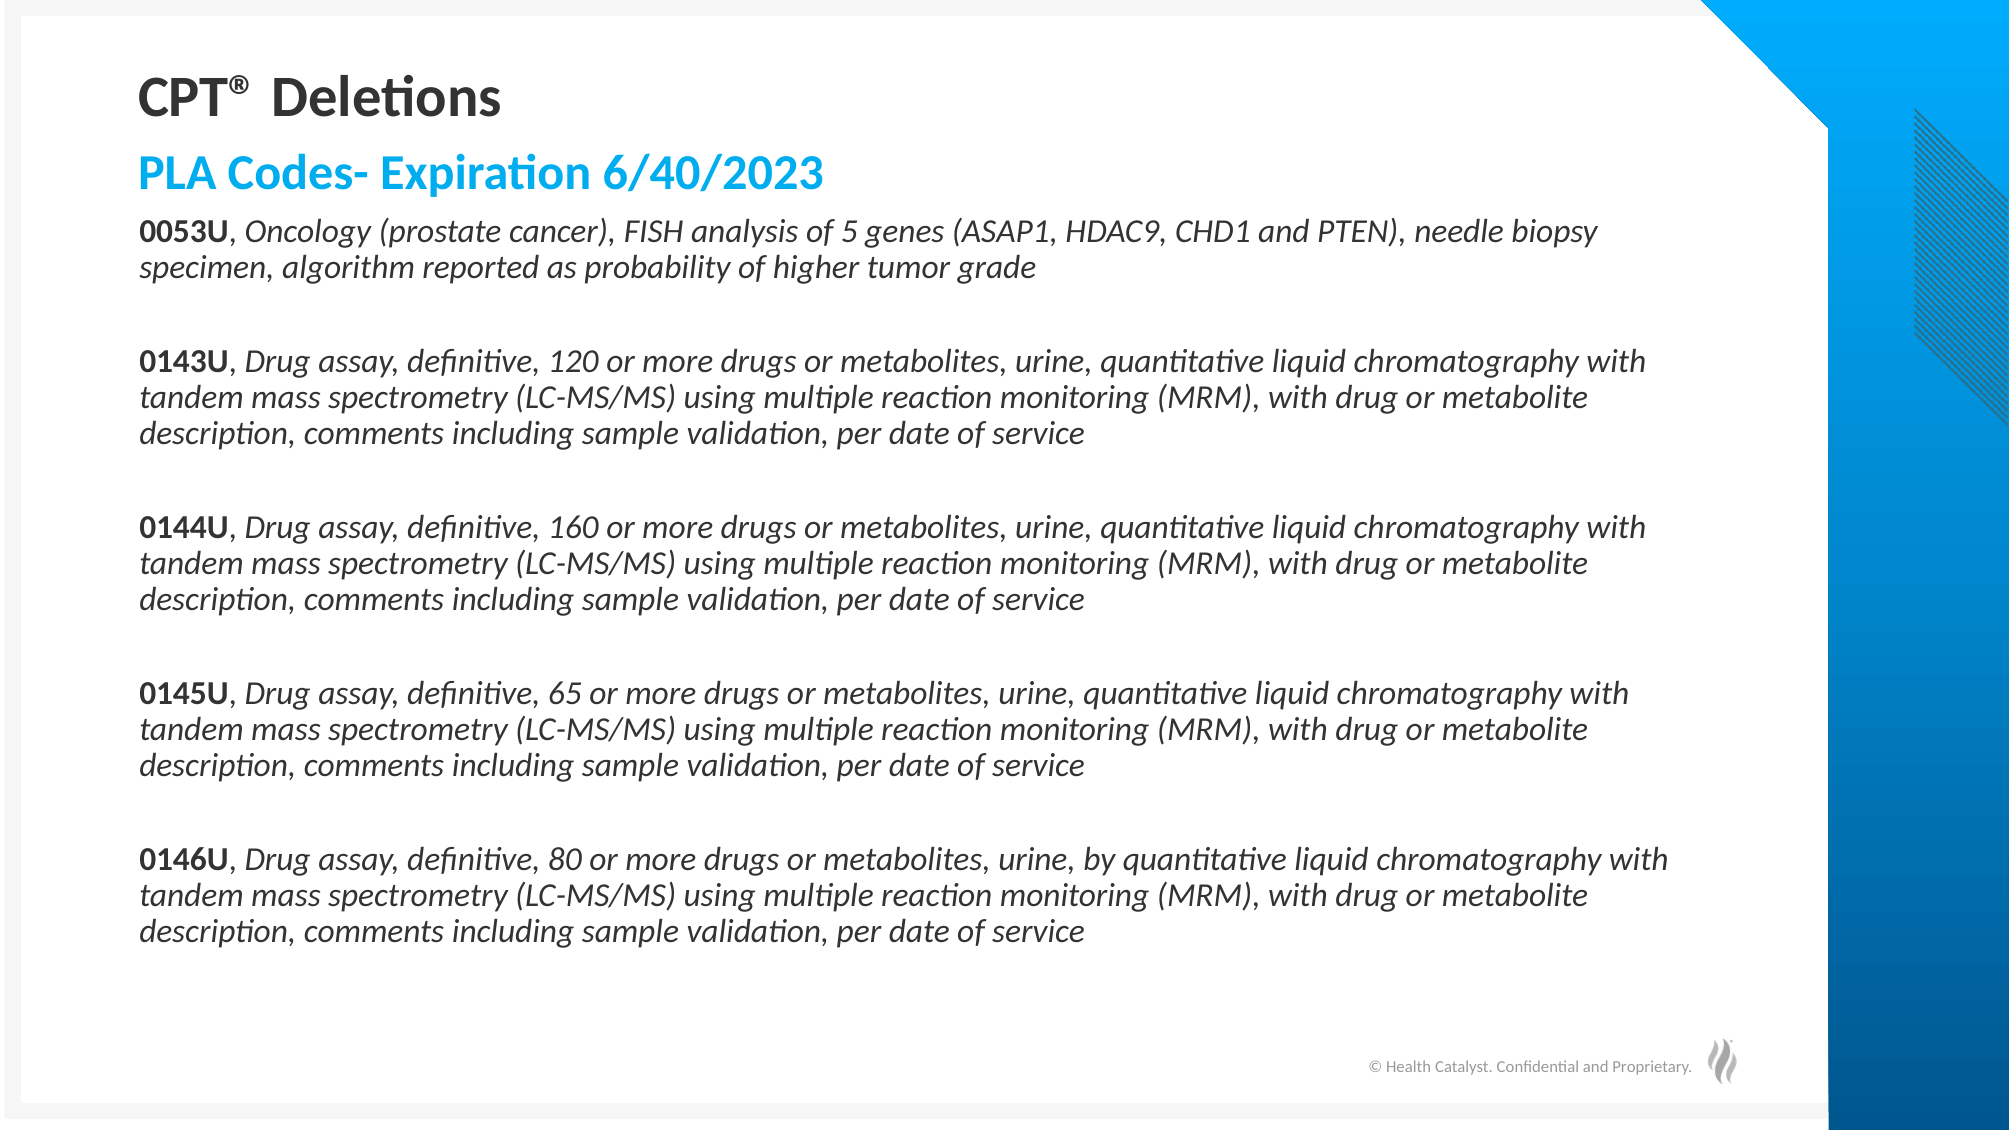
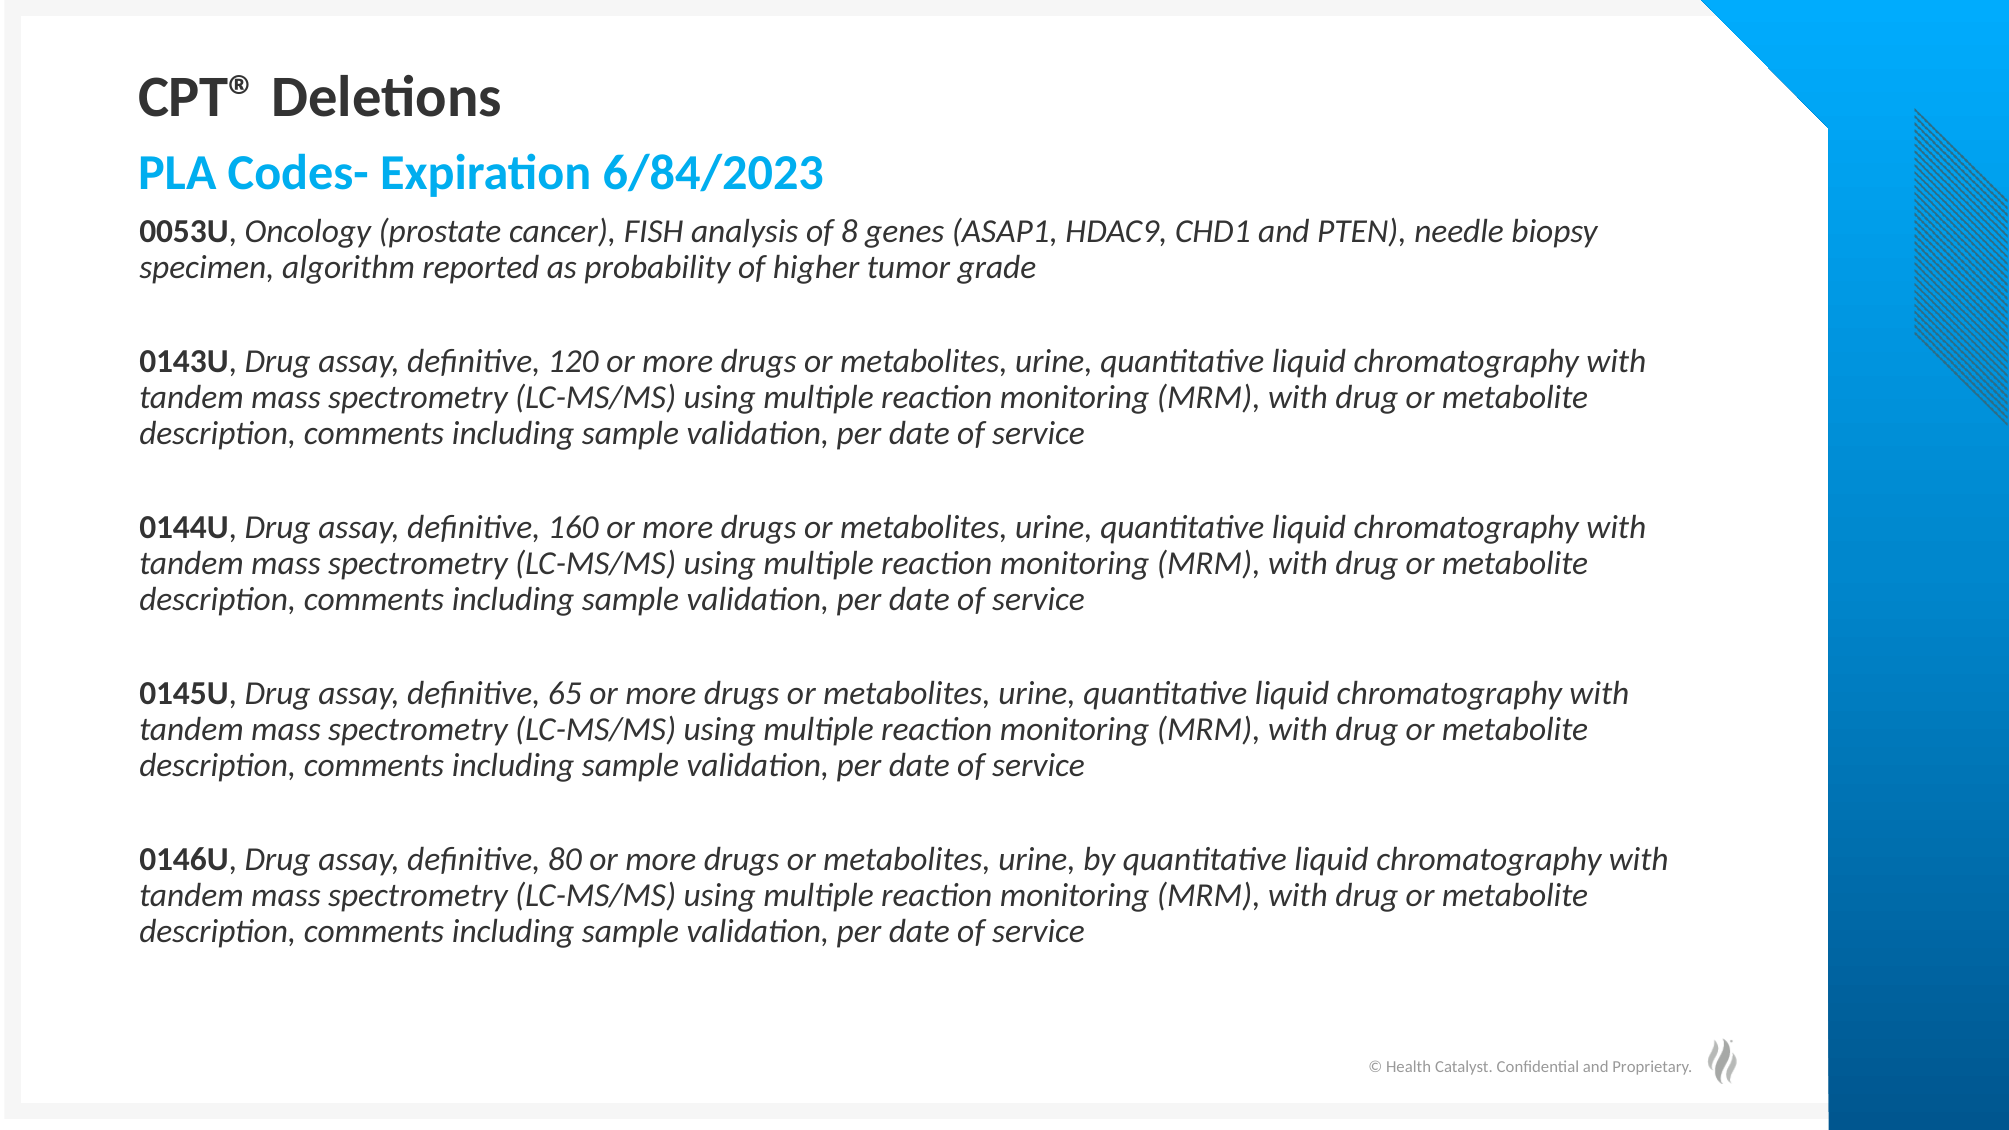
6/40/2023: 6/40/2023 -> 6/84/2023
5: 5 -> 8
